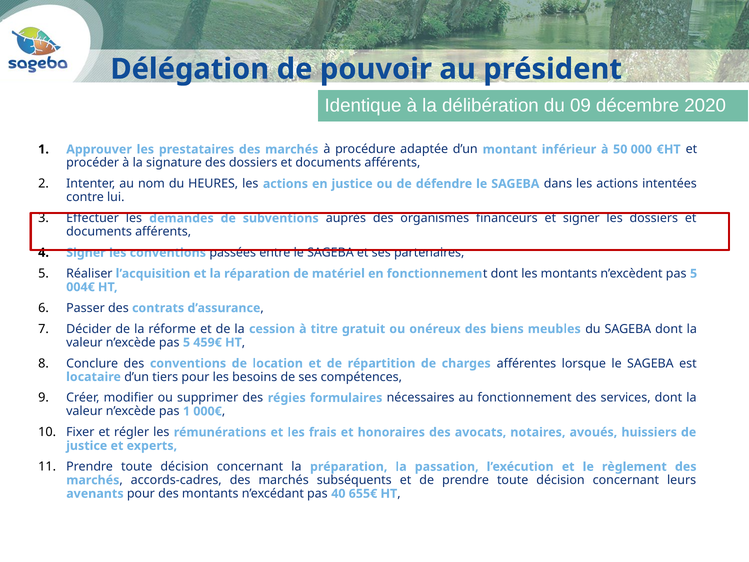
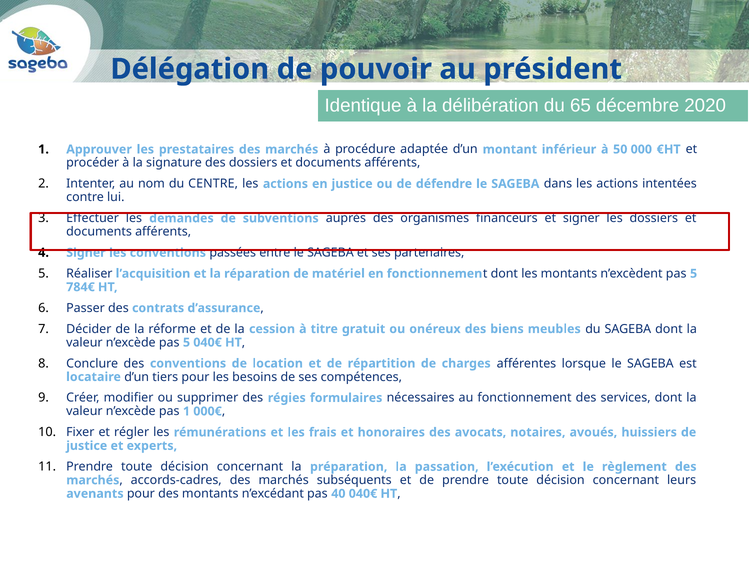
09: 09 -> 65
HEURES: HEURES -> CENTRE
004€: 004€ -> 784€
5 459€: 459€ -> 040€
40 655€: 655€ -> 040€
